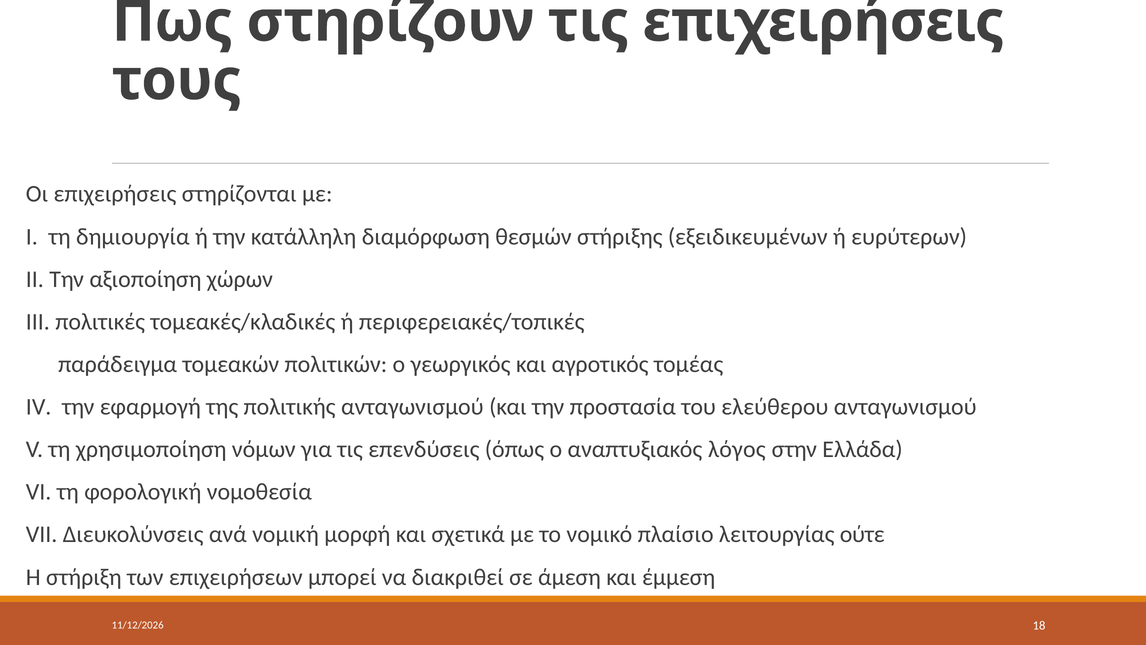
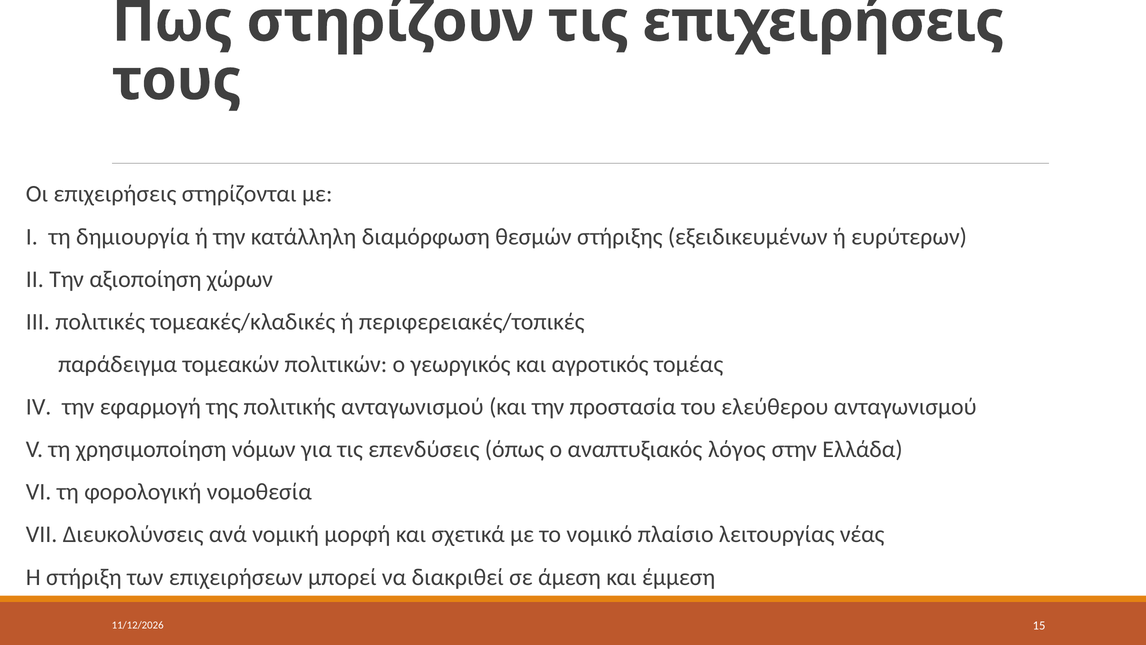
ούτε: ούτε -> νέας
18: 18 -> 15
